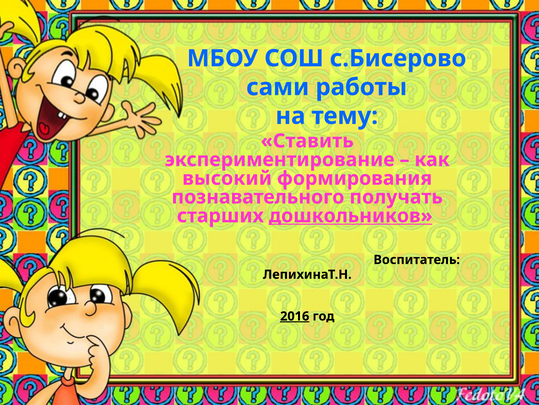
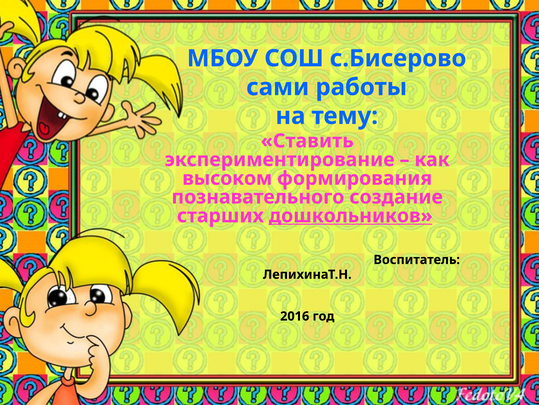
высокий: высокий -> высоком
получать: получать -> создание
2016 underline: present -> none
